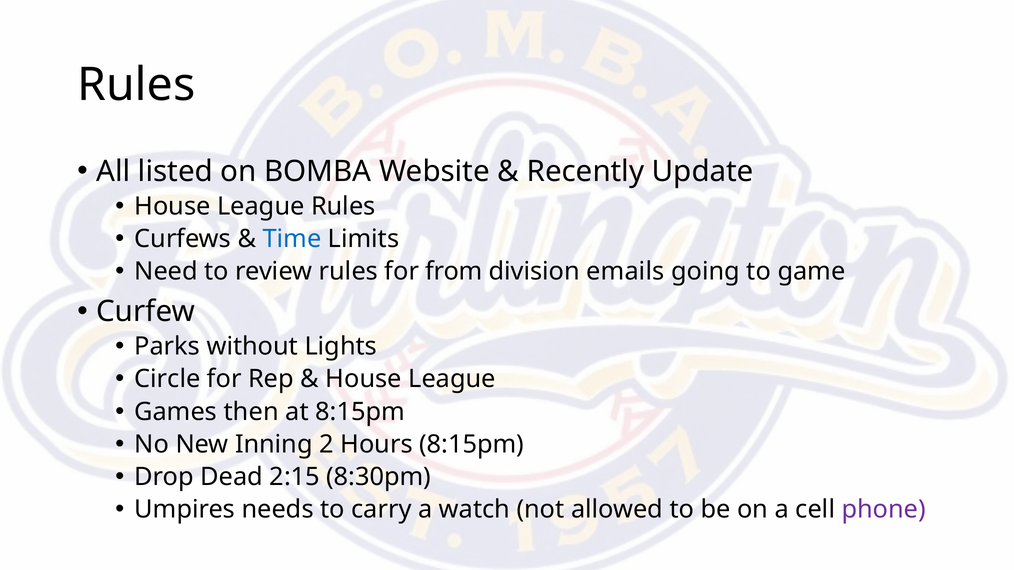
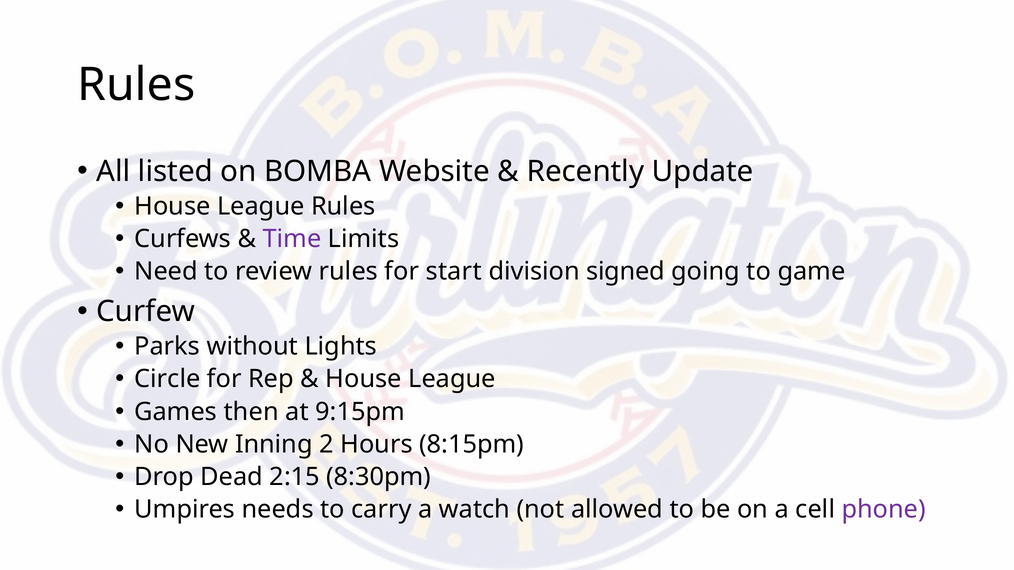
Time colour: blue -> purple
from: from -> start
emails: emails -> signed
at 8:15pm: 8:15pm -> 9:15pm
